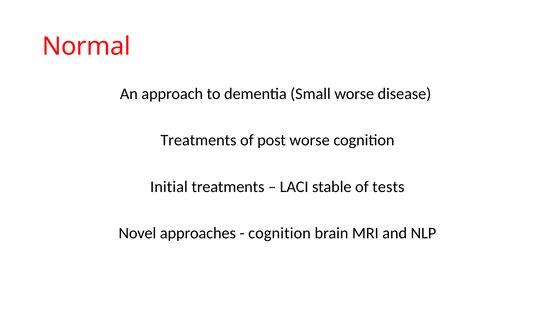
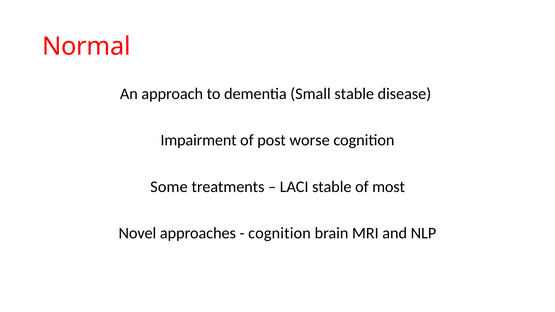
Small worse: worse -> stable
Treatments at (198, 140): Treatments -> Impairment
Initial: Initial -> Some
tests: tests -> most
